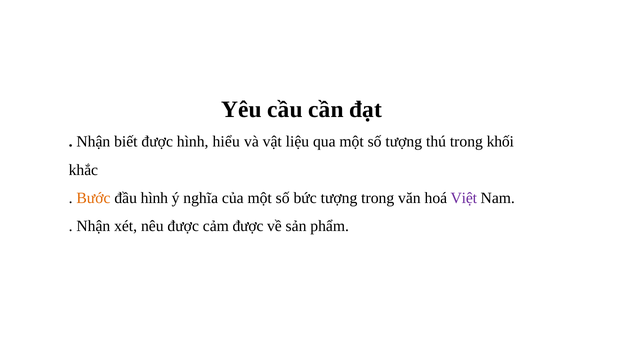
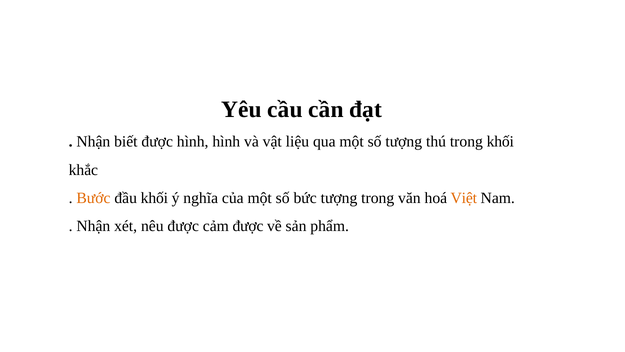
hình hiểu: hiểu -> hình
đầu hình: hình -> khối
Việt colour: purple -> orange
